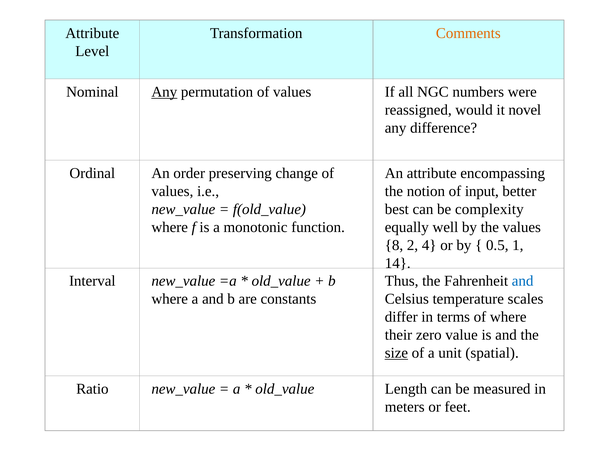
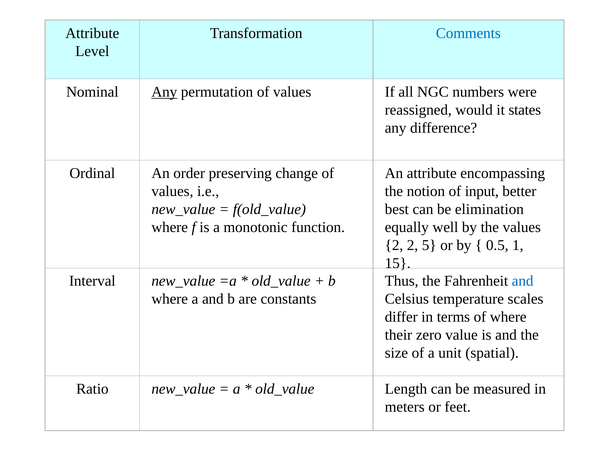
Comments colour: orange -> blue
novel: novel -> states
complexity: complexity -> elimination
8 at (394, 245): 8 -> 2
4: 4 -> 5
14: 14 -> 15
size underline: present -> none
